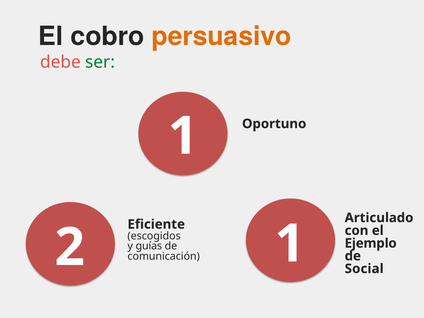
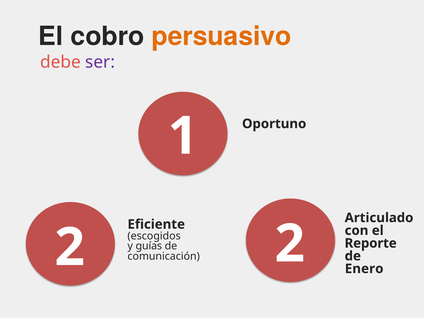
ser colour: green -> purple
2 1: 1 -> 2
Ejemplo: Ejemplo -> Reporte
Social: Social -> Enero
